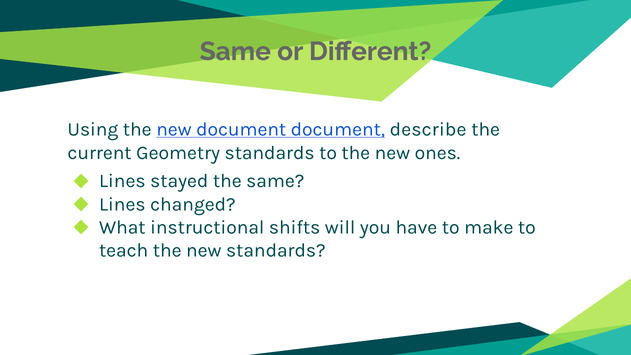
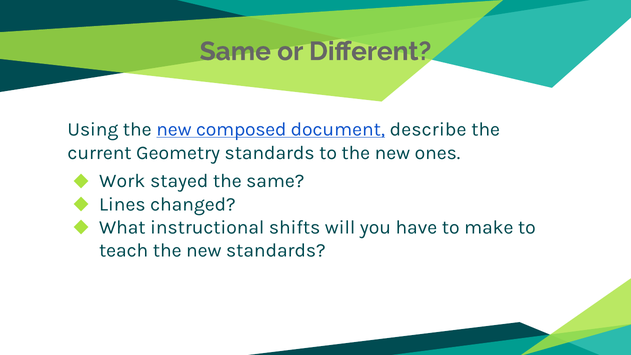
new document: document -> composed
Lines at (122, 181): Lines -> Work
